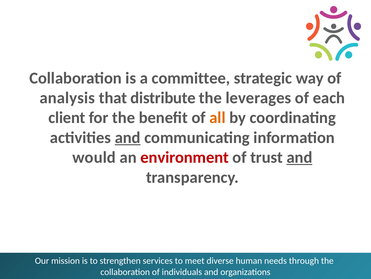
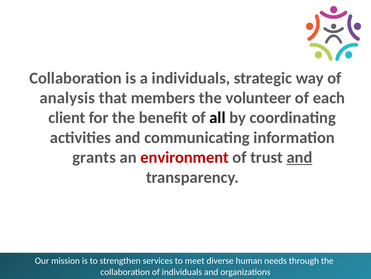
a committee: committee -> individuals
distribute: distribute -> members
leverages: leverages -> volunteer
all colour: orange -> black
and at (128, 137) underline: present -> none
would: would -> grants
